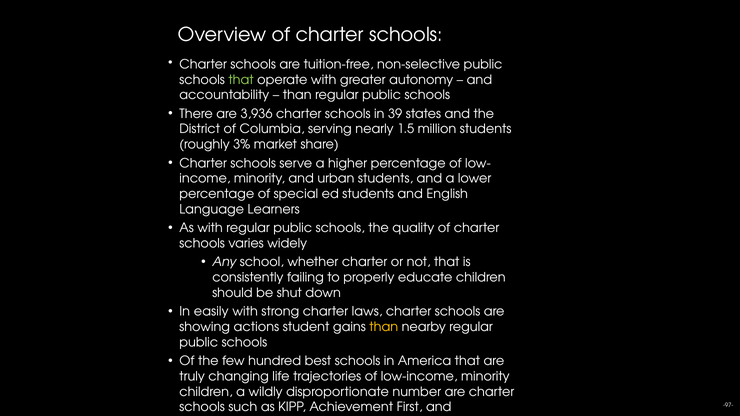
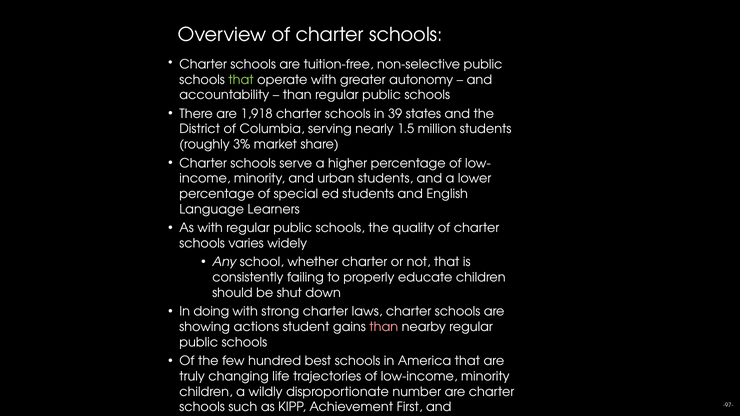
3,936: 3,936 -> 1,918
easily: easily -> doing
than at (384, 327) colour: yellow -> pink
